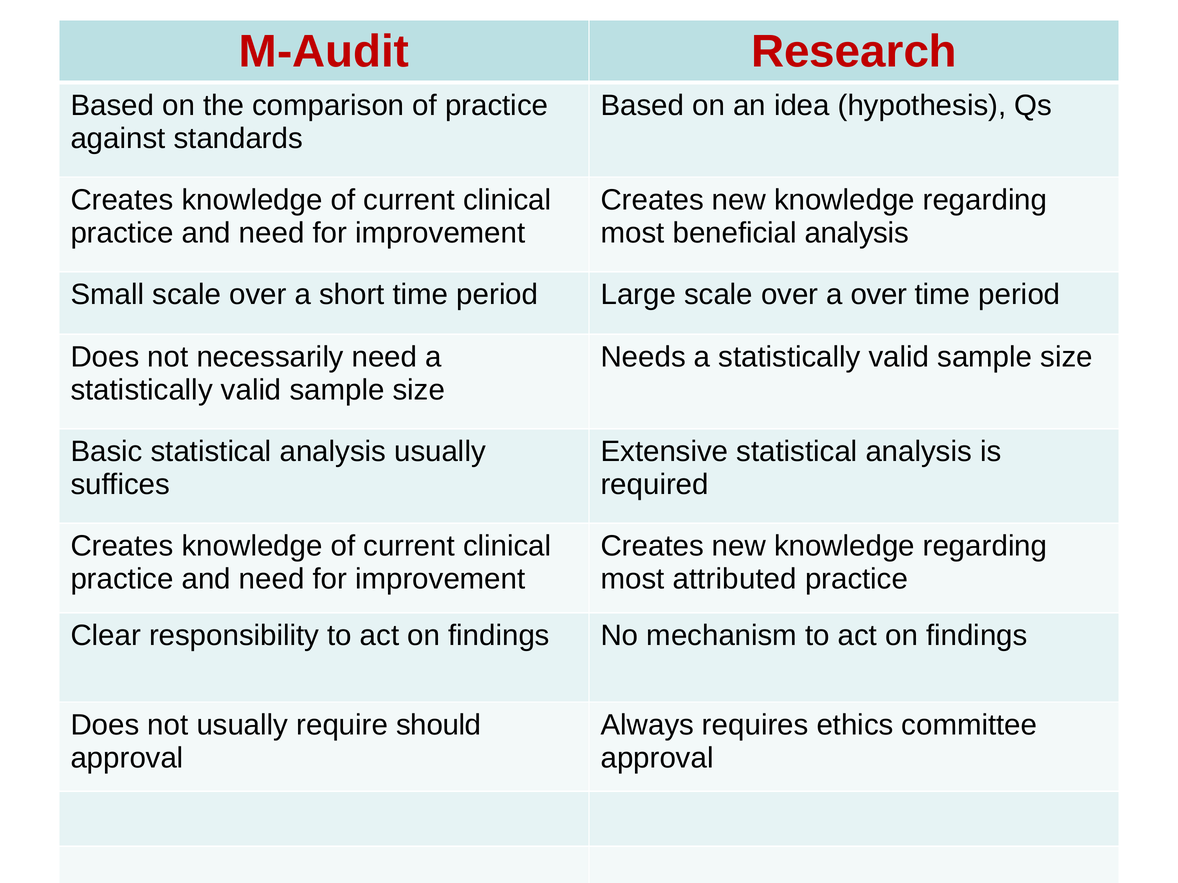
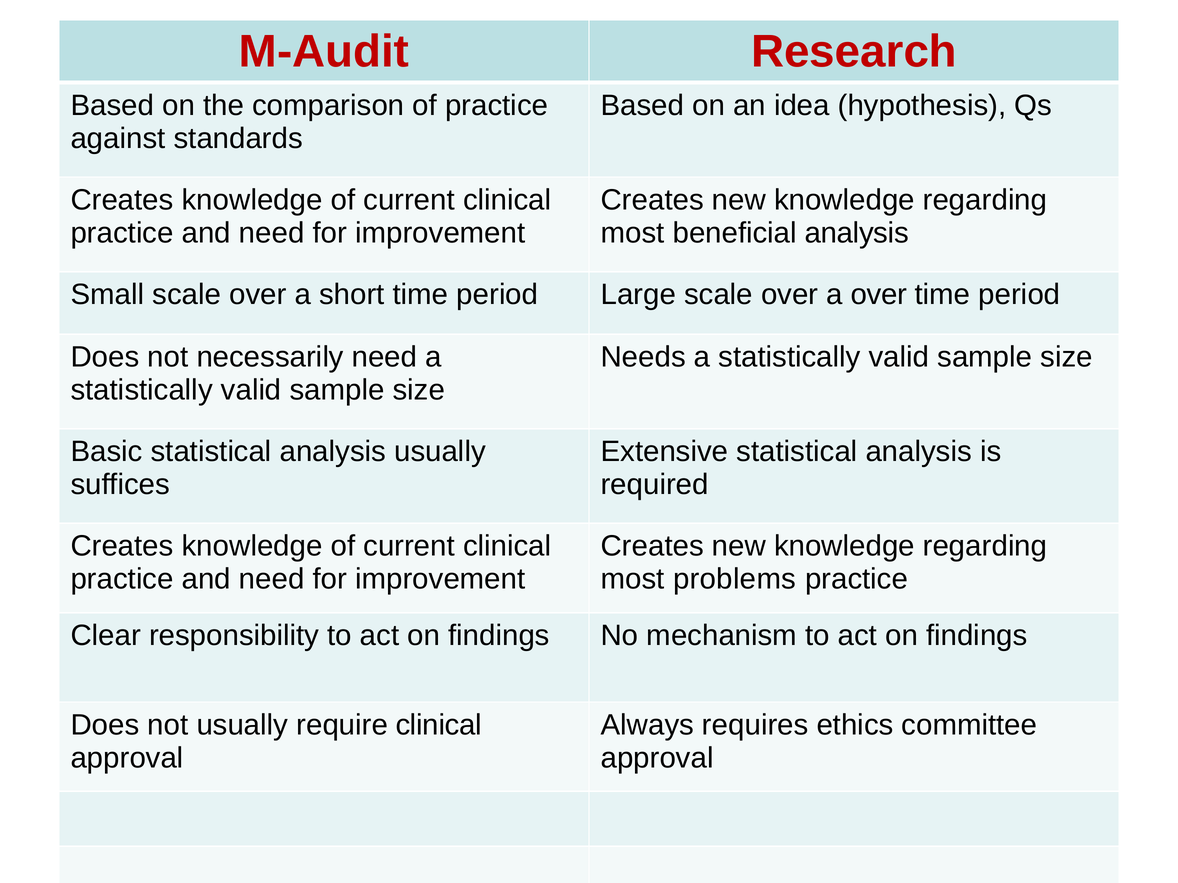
attributed: attributed -> problems
require should: should -> clinical
